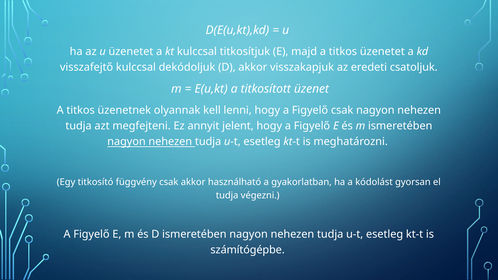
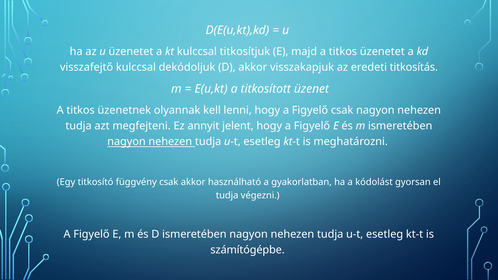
csatoljuk: csatoljuk -> titkosítás
